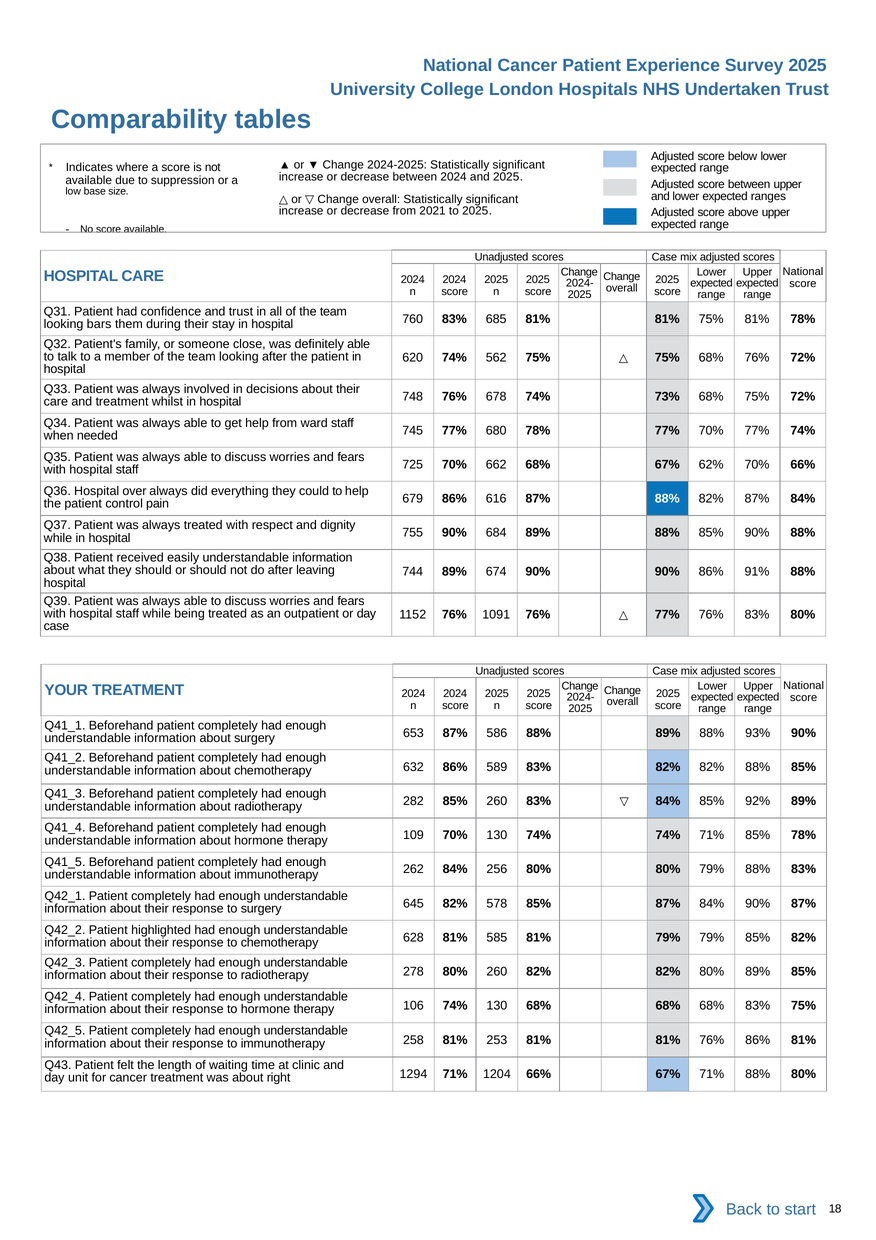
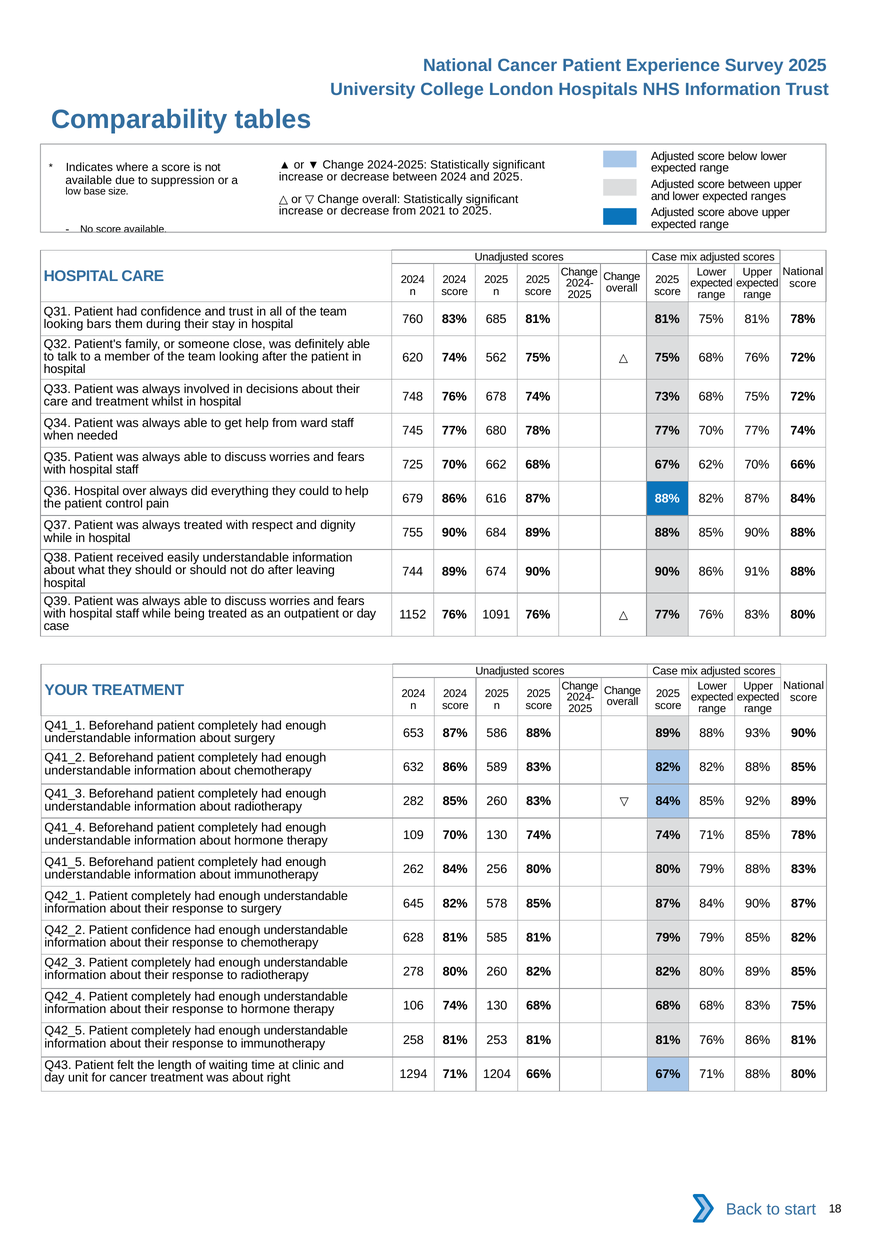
NHS Undertaken: Undertaken -> Information
Patient highlighted: highlighted -> confidence
